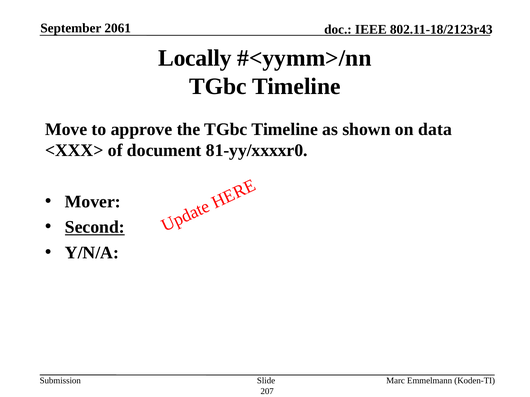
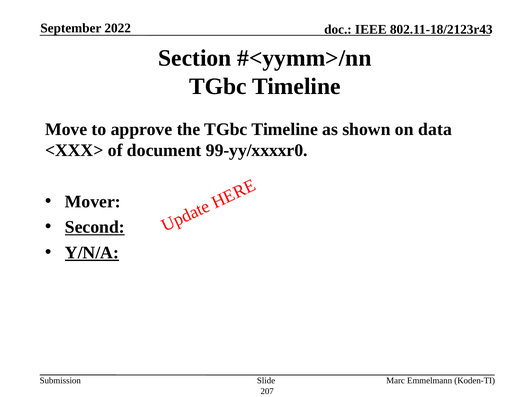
2061: 2061 -> 2022
Locally: Locally -> Section
81-yy/xxxxr0: 81-yy/xxxxr0 -> 99-yy/xxxxr0
Y/N/A underline: none -> present
